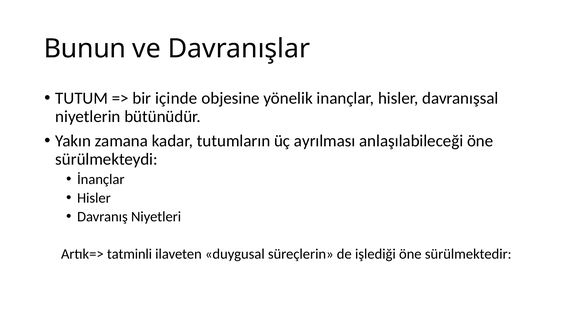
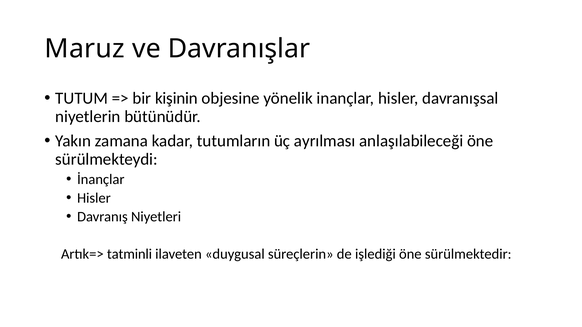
Bunun: Bunun -> Maruz
içinde: içinde -> kişinin
